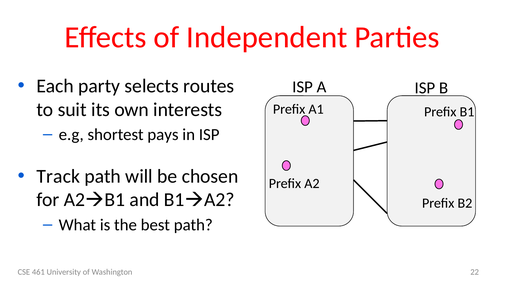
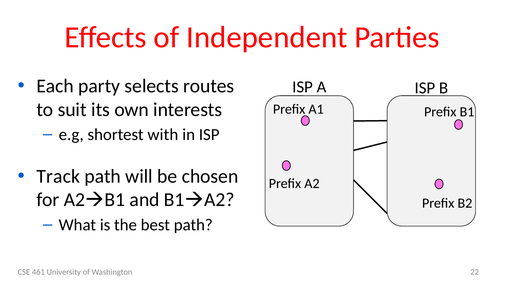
pays: pays -> with
